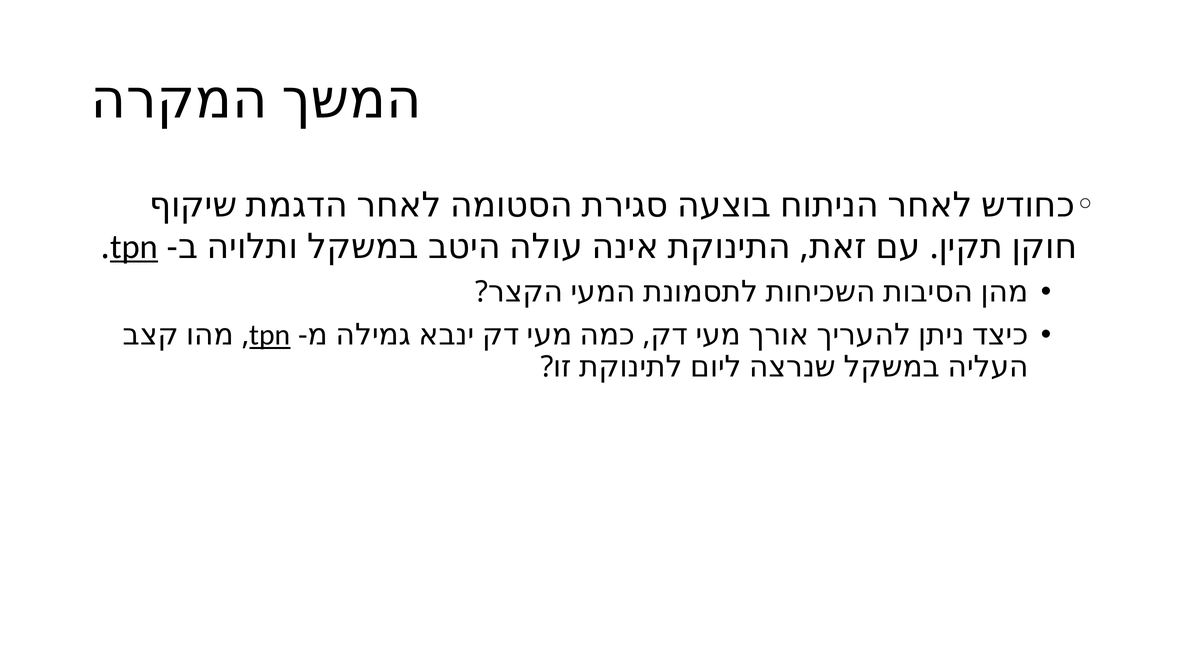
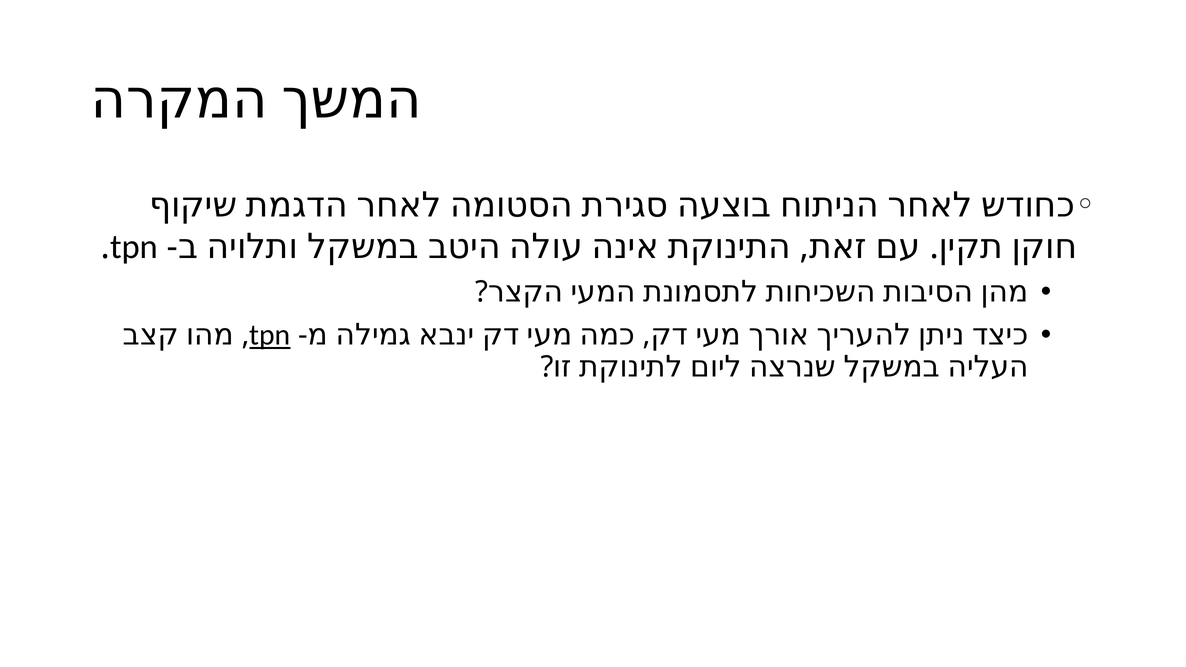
tpn at (134, 247) underline: present -> none
